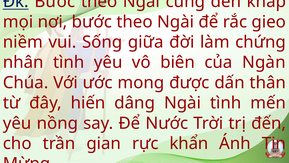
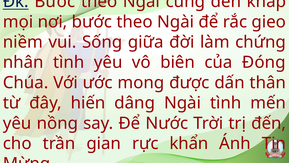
Ngàn: Ngàn -> Đóng
